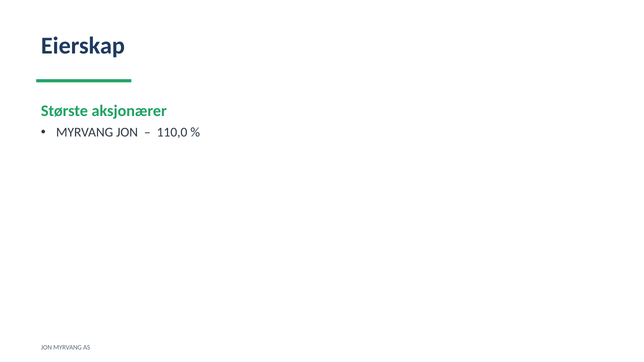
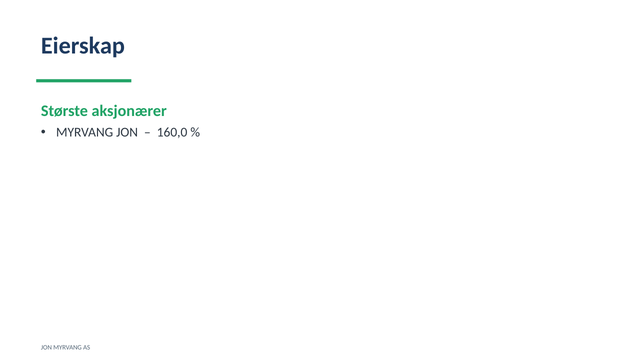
110,0: 110,0 -> 160,0
